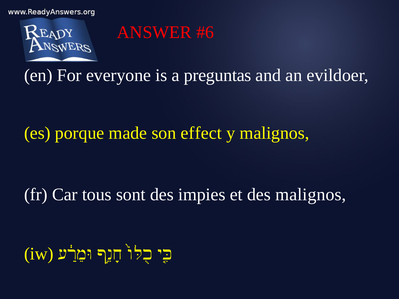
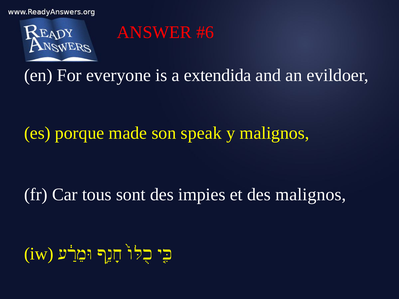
preguntas: preguntas -> extendida
effect: effect -> speak
